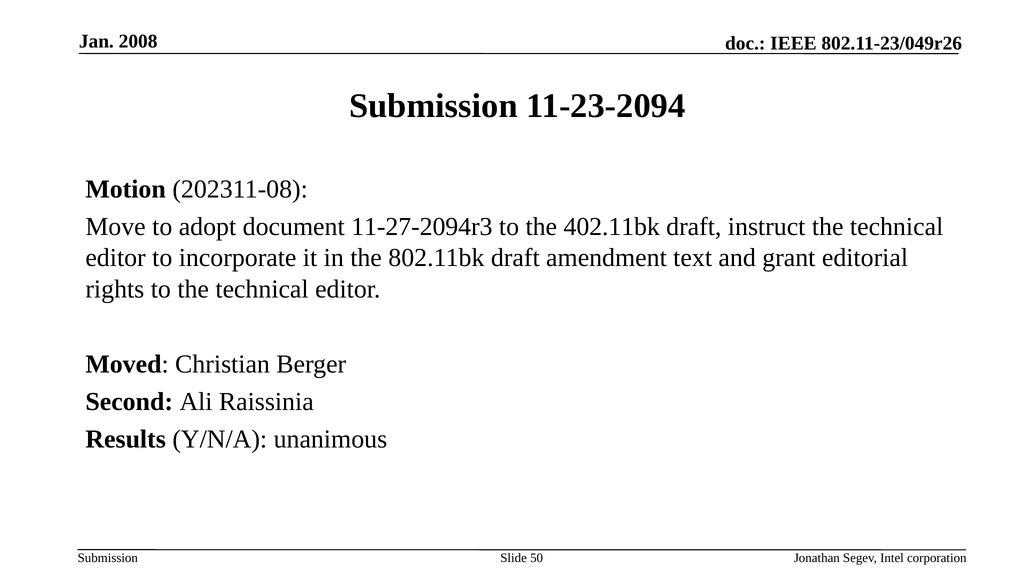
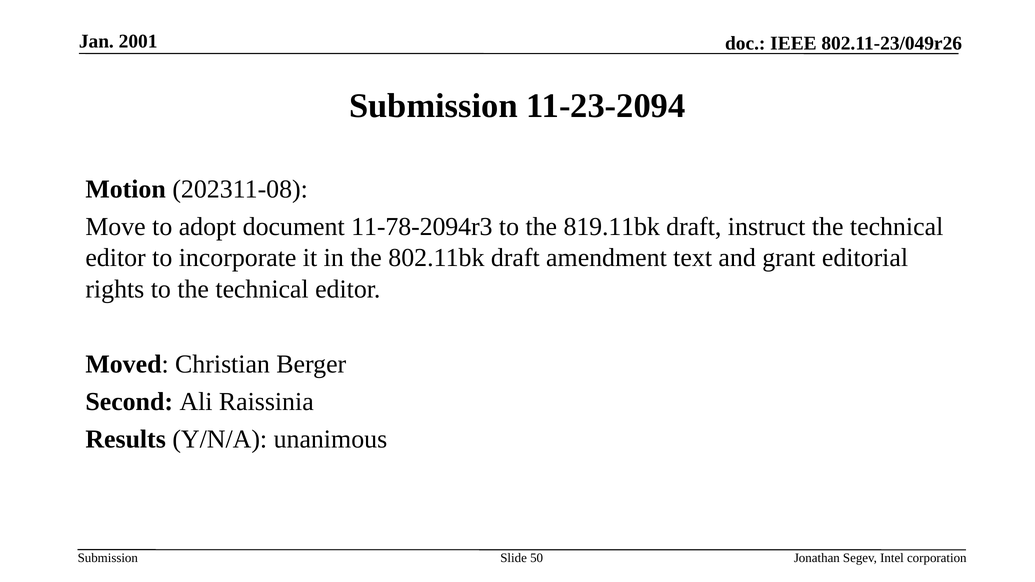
2008: 2008 -> 2001
11-27-2094r3: 11-27-2094r3 -> 11-78-2094r3
402.11bk: 402.11bk -> 819.11bk
